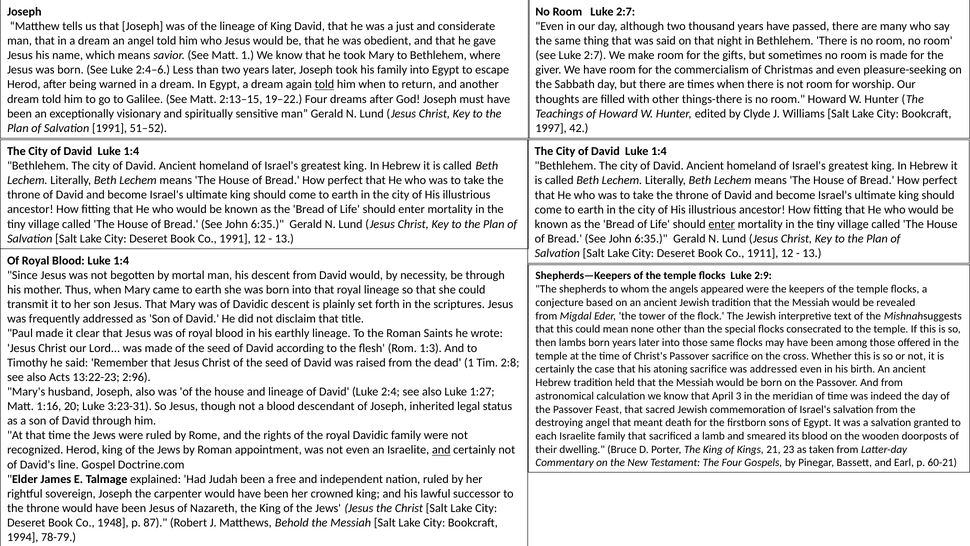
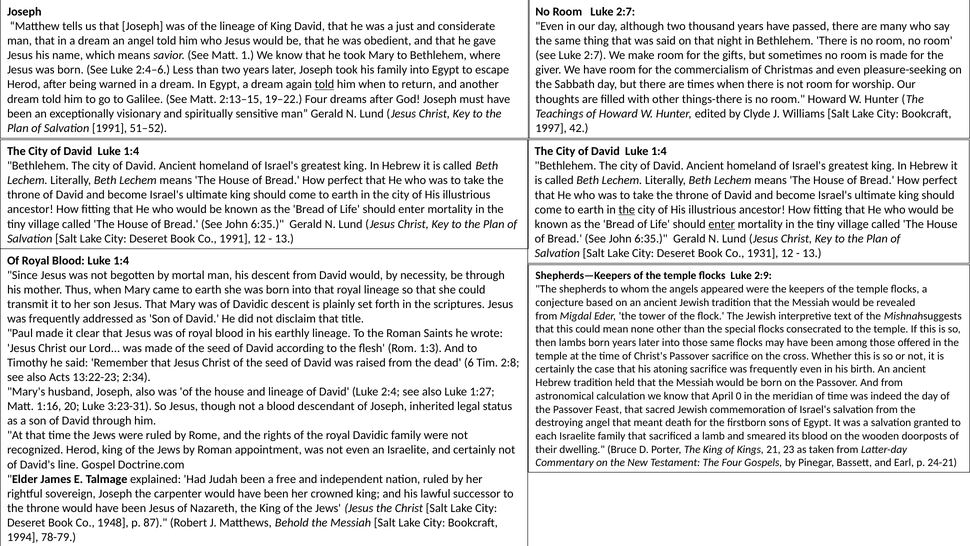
the at (627, 209) underline: none -> present
1911: 1911 -> 1931
dead 1: 1 -> 6
sacrifice was addressed: addressed -> frequently
2:96: 2:96 -> 2:34
3: 3 -> 0
and at (441, 450) underline: present -> none
60-21: 60-21 -> 24-21
